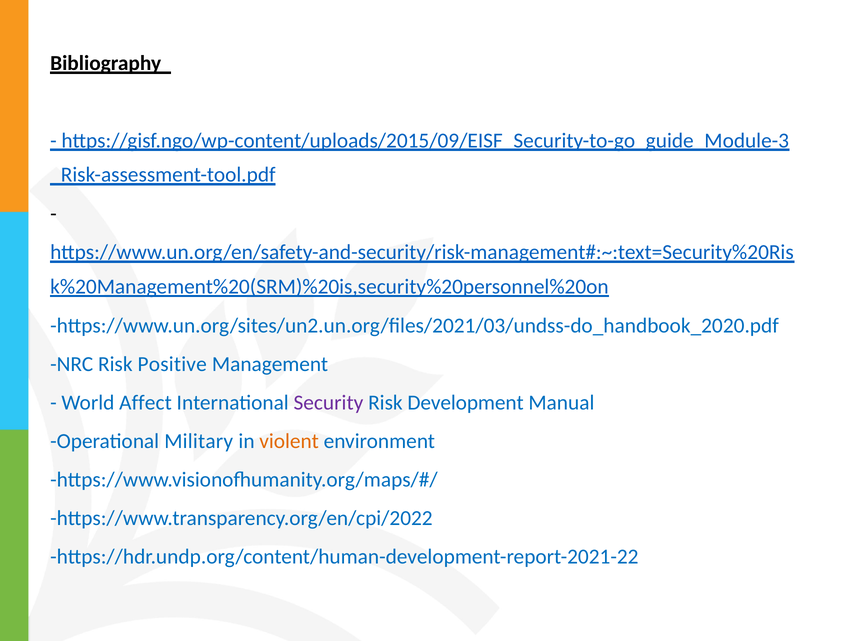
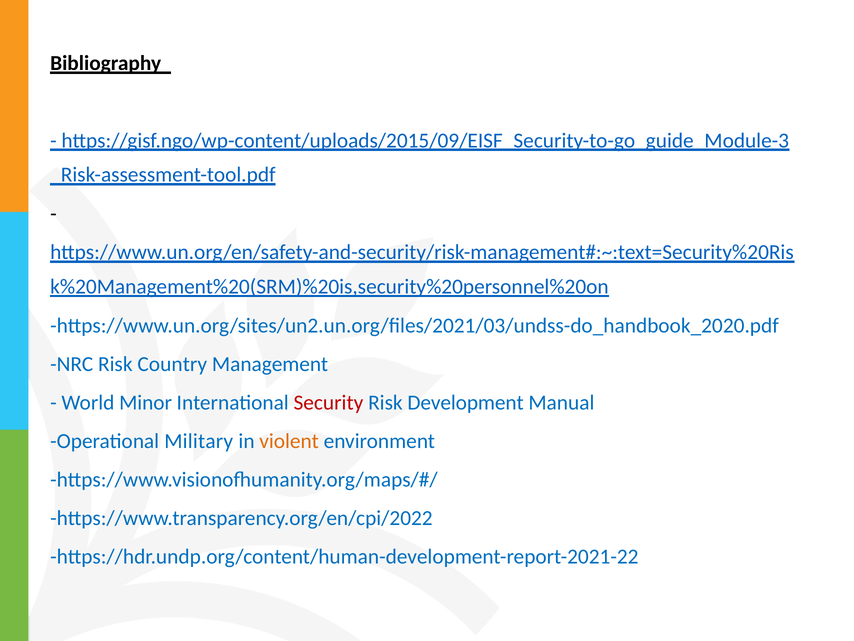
Positive: Positive -> Country
Affect: Affect -> Minor
Security colour: purple -> red
